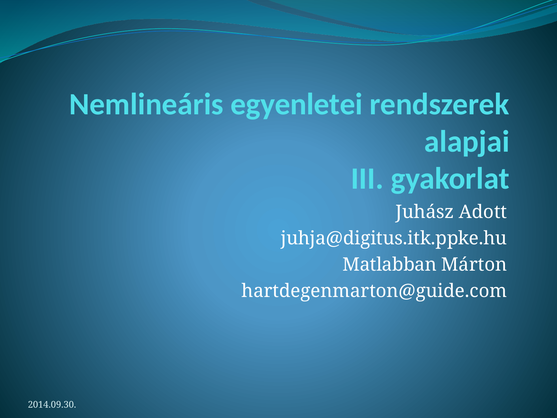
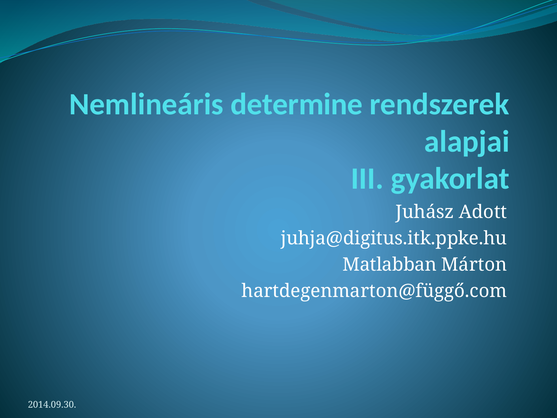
egyenletei: egyenletei -> determine
hartdegenmarton@guide.com: hartdegenmarton@guide.com -> hartdegenmarton@függő.com
